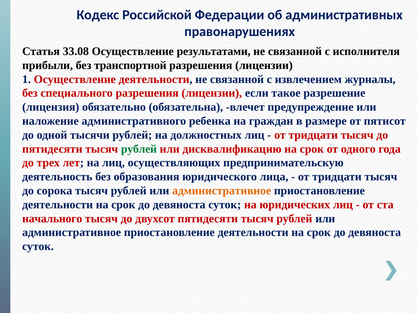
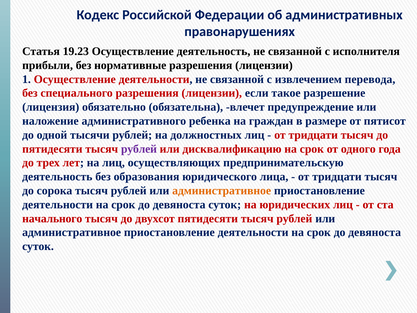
33.08: 33.08 -> 19.23
Осуществление результатами: результатами -> деятельность
транспортной: транспортной -> нормативные
журналы: журналы -> перевода
рублей at (139, 149) colour: green -> purple
